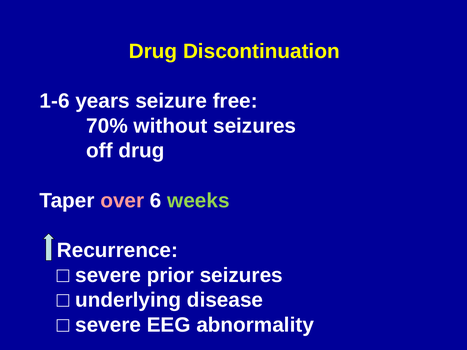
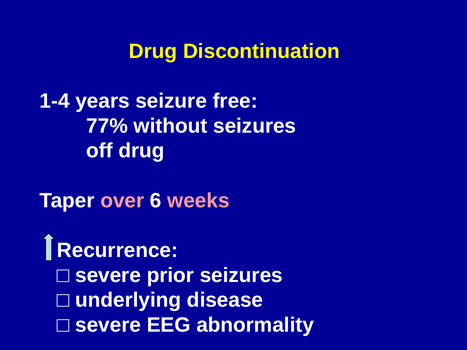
1-6: 1-6 -> 1-4
70%: 70% -> 77%
weeks colour: light green -> pink
